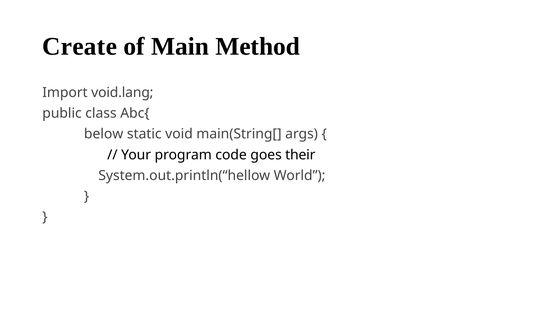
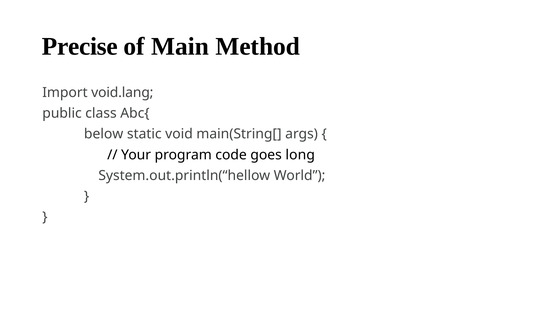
Create: Create -> Precise
their: their -> long
